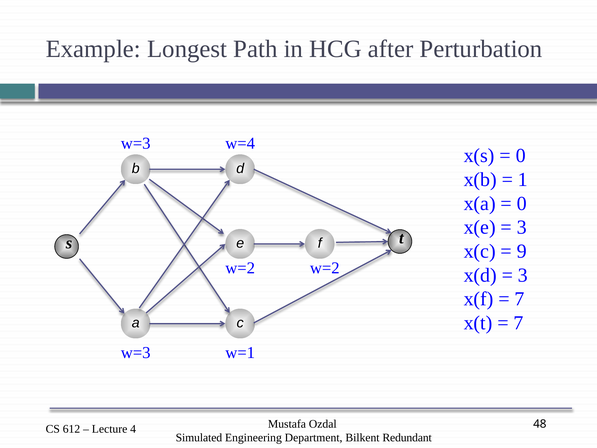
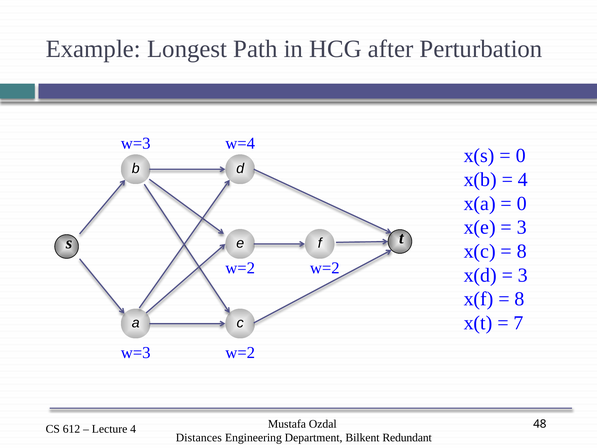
1 at (523, 179): 1 -> 4
9 at (522, 251): 9 -> 8
7 at (520, 299): 7 -> 8
w=1 at (240, 352): w=1 -> w=2
Simulated: Simulated -> Distances
